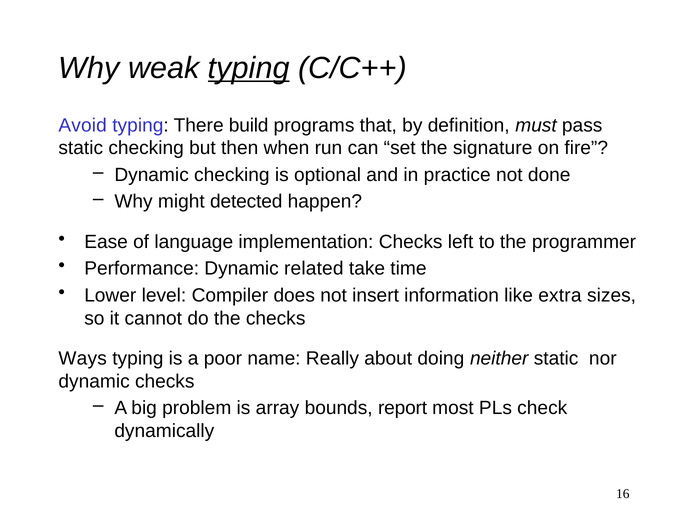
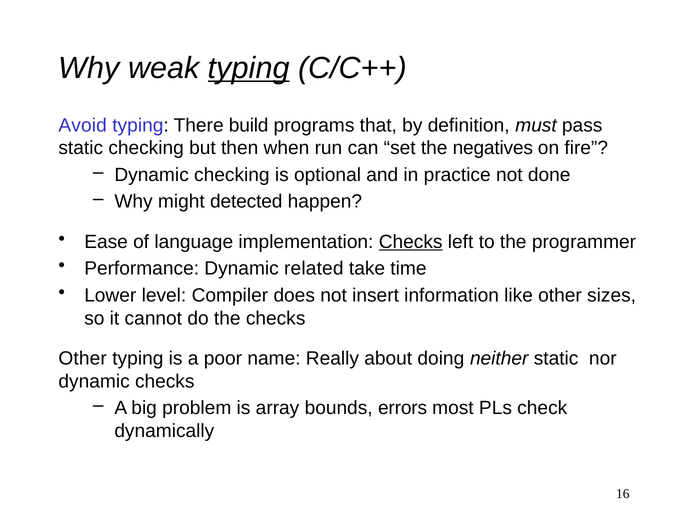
signature: signature -> negatives
Checks at (411, 242) underline: none -> present
like extra: extra -> other
Ways at (83, 358): Ways -> Other
report: report -> errors
